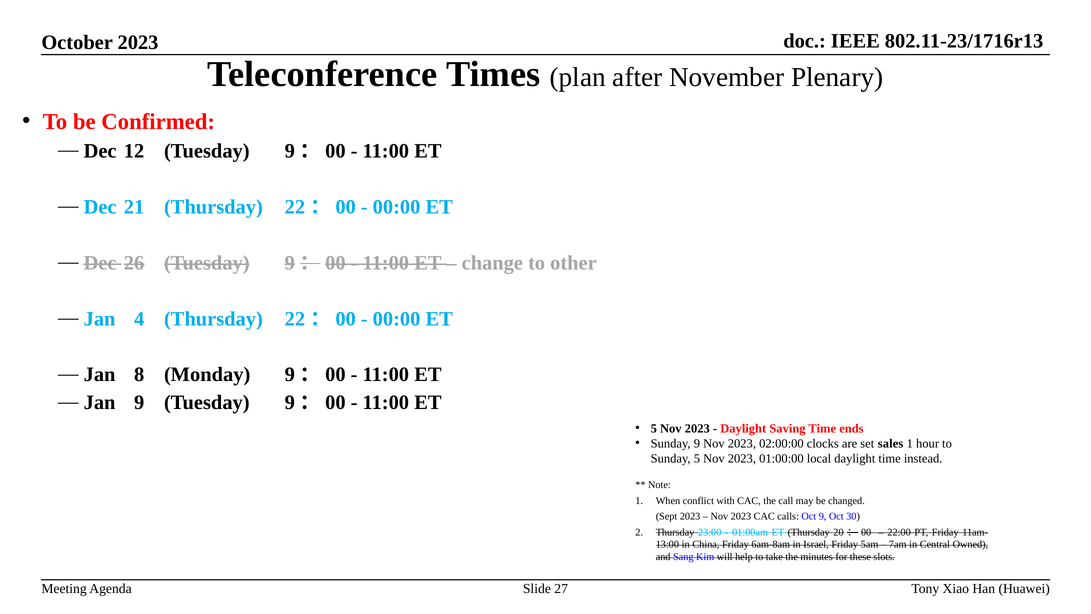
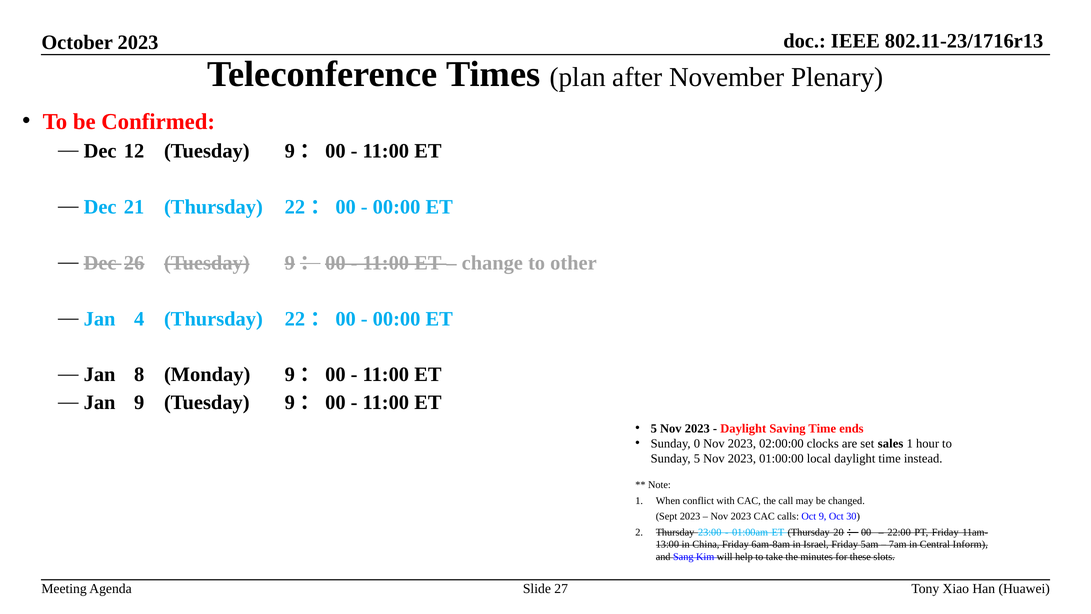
Sunday 9: 9 -> 0
Owned: Owned -> Inform
